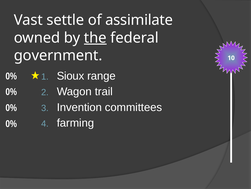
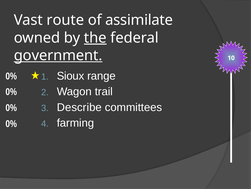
settle: settle -> route
government underline: none -> present
Invention: Invention -> Describe
